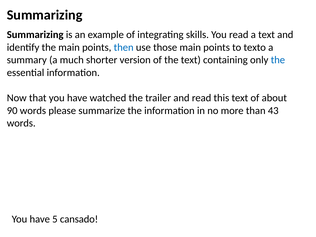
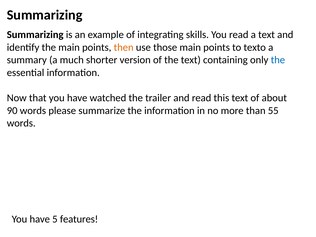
then colour: blue -> orange
43: 43 -> 55
cansado: cansado -> features
